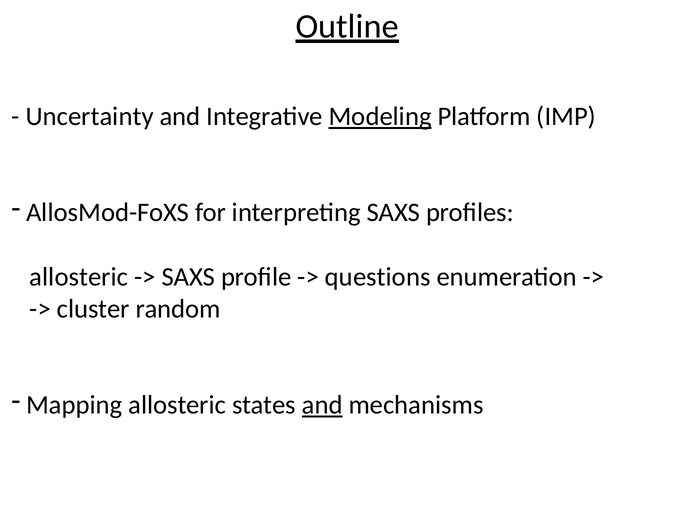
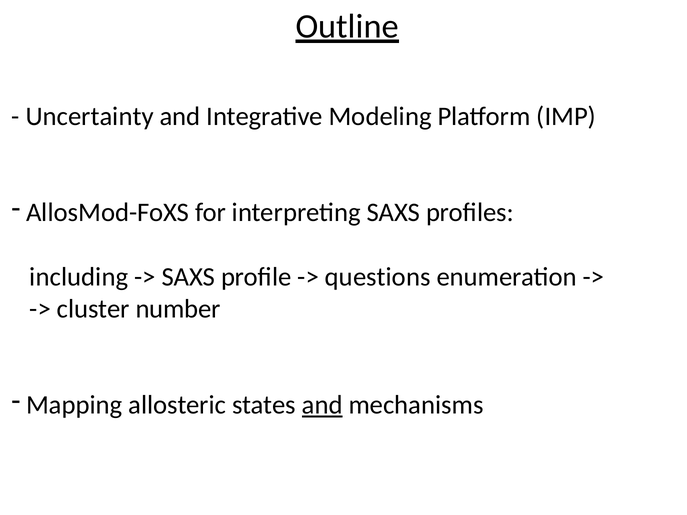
Modeling underline: present -> none
allosteric at (79, 277): allosteric -> including
random: random -> number
